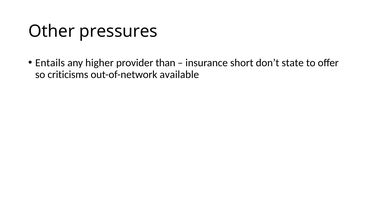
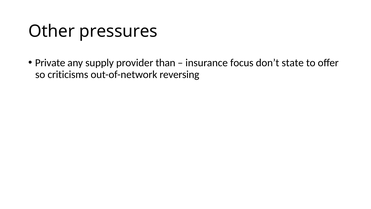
Entails: Entails -> Private
higher: higher -> supply
short: short -> focus
available: available -> reversing
